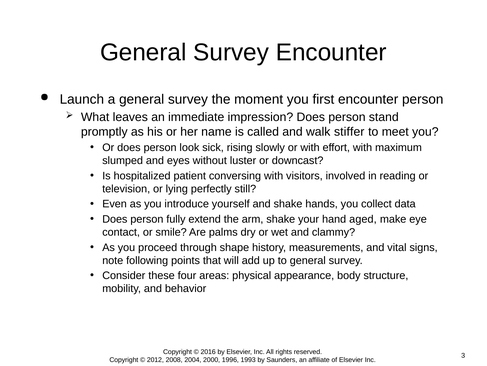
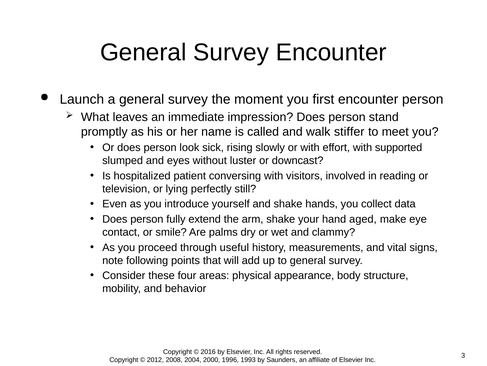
maximum: maximum -> supported
shape: shape -> useful
